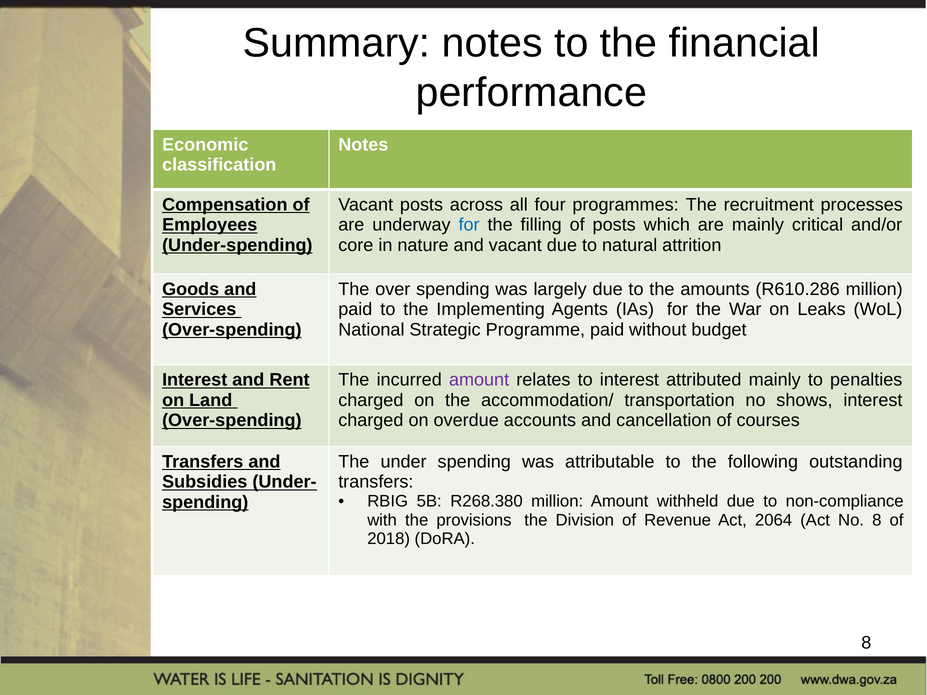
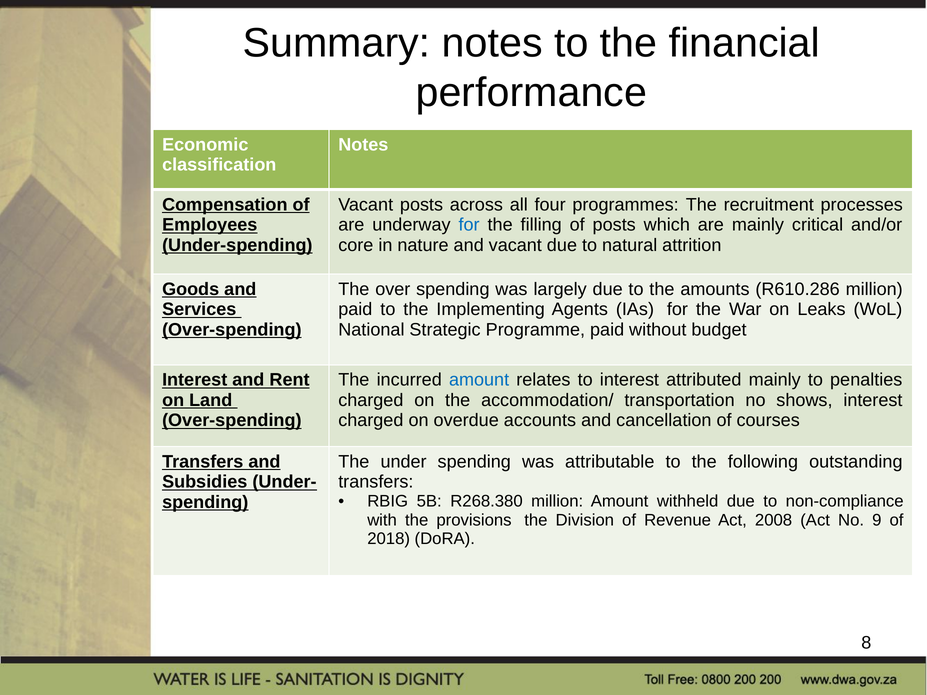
amount at (479, 380) colour: purple -> blue
2064: 2064 -> 2008
No 8: 8 -> 9
